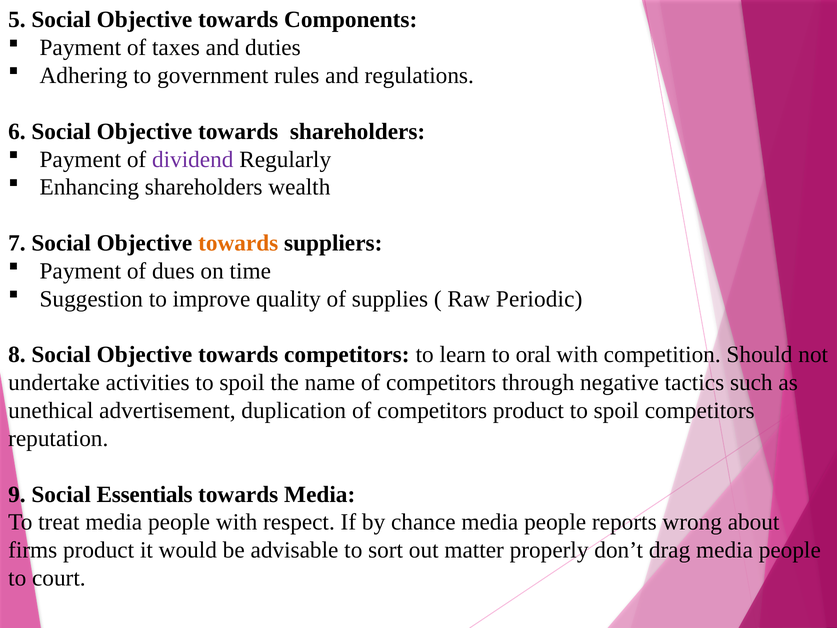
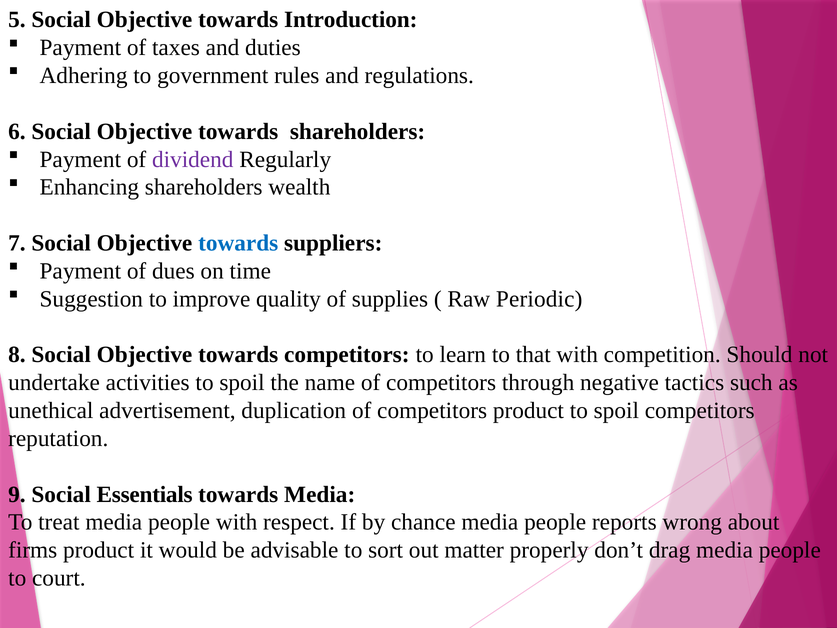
Components: Components -> Introduction
towards at (238, 243) colour: orange -> blue
oral: oral -> that
